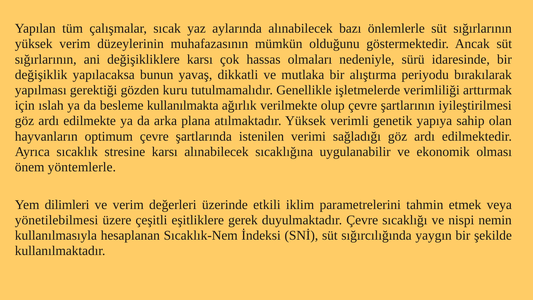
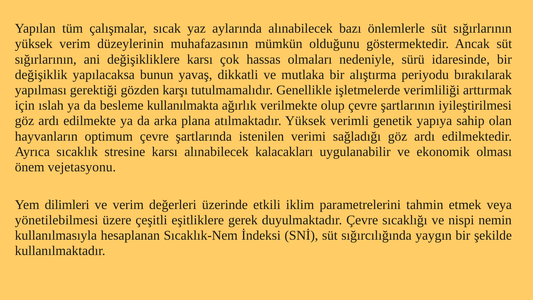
kuru: kuru -> karşı
sıcaklığına: sıcaklığına -> kalacakları
yöntemlerle: yöntemlerle -> vejetasyonu
